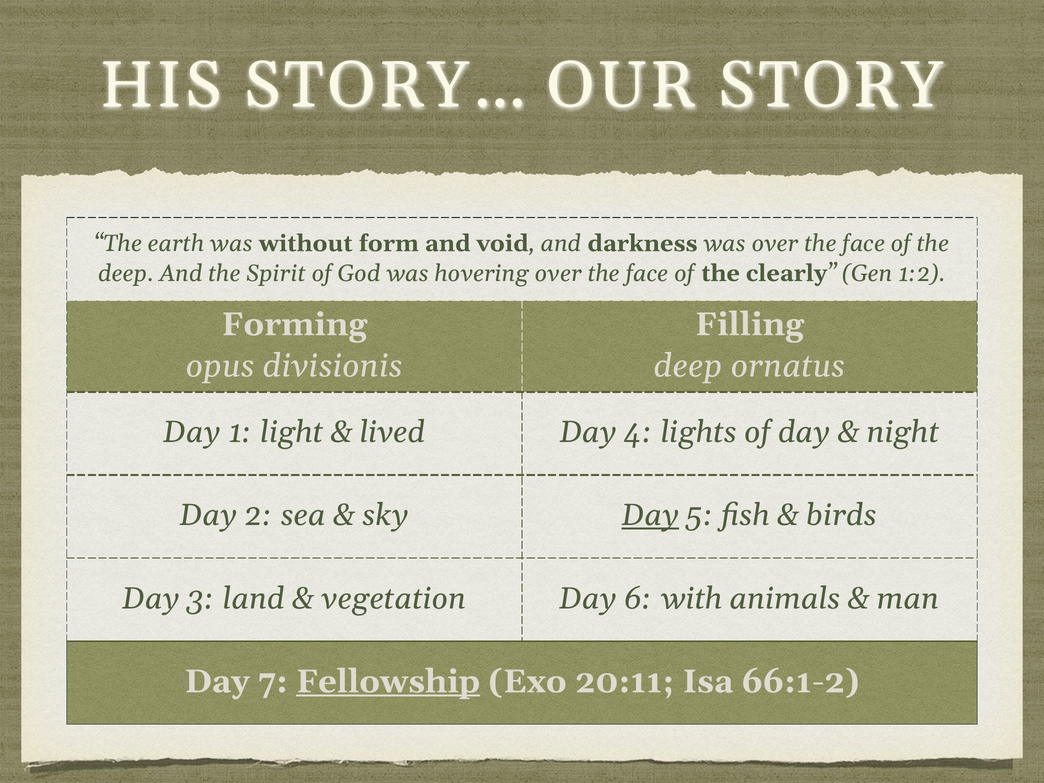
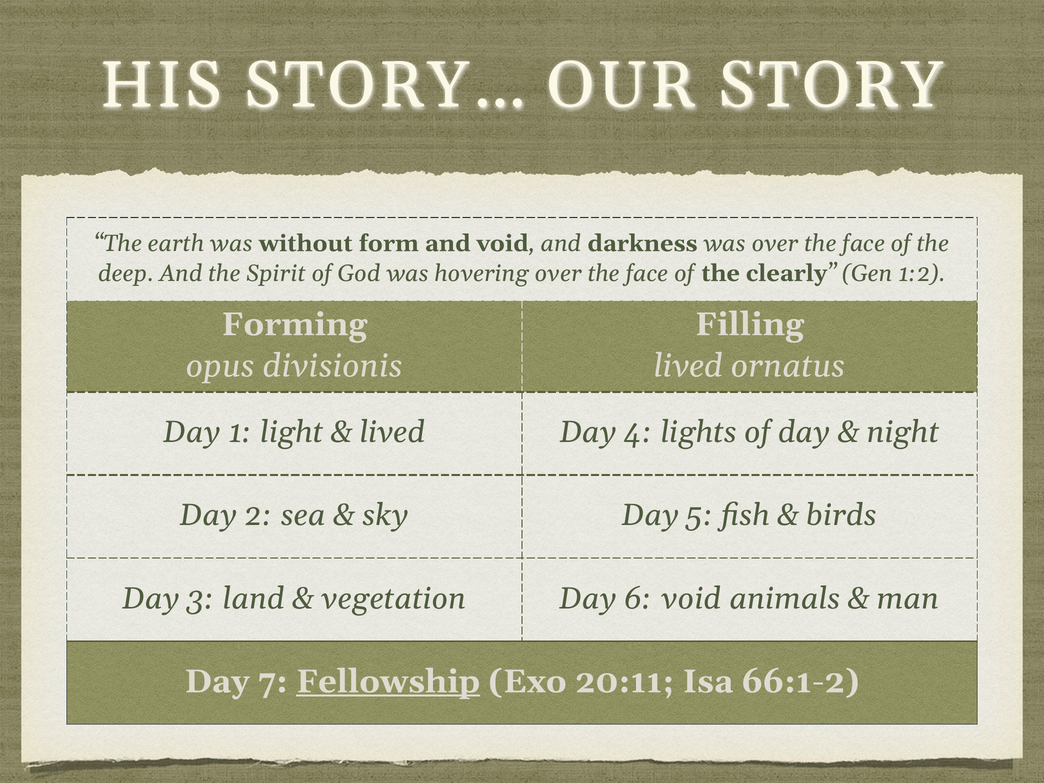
deep at (688, 366): deep -> lived
Day at (650, 515) underline: present -> none
6 with: with -> void
